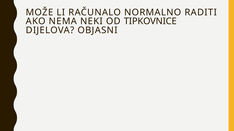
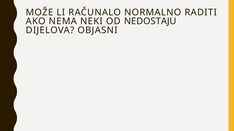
TIPKOVNICE: TIPKOVNICE -> NEDOSTAJU
